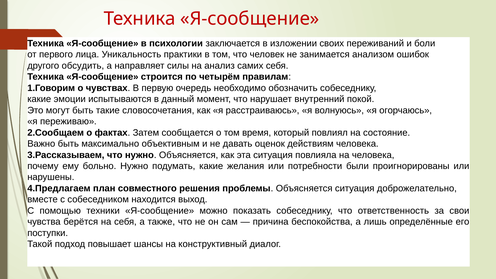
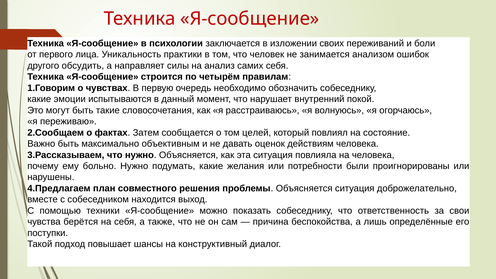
время: время -> целей
